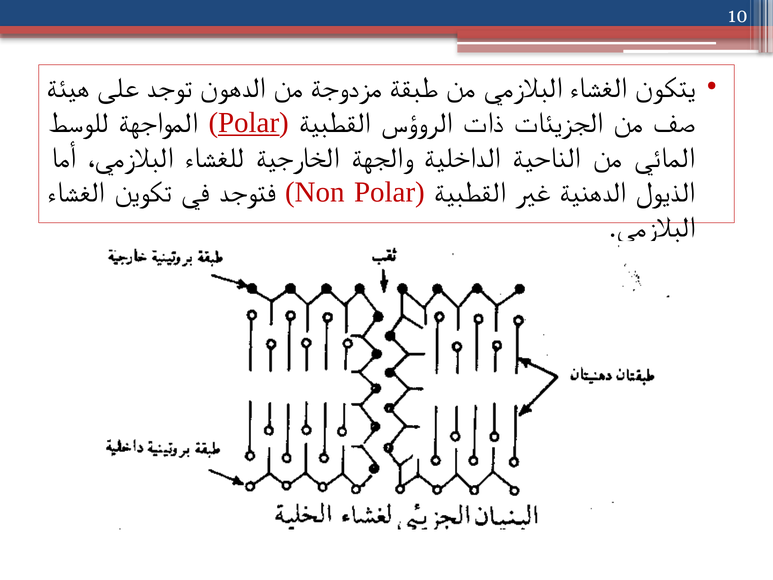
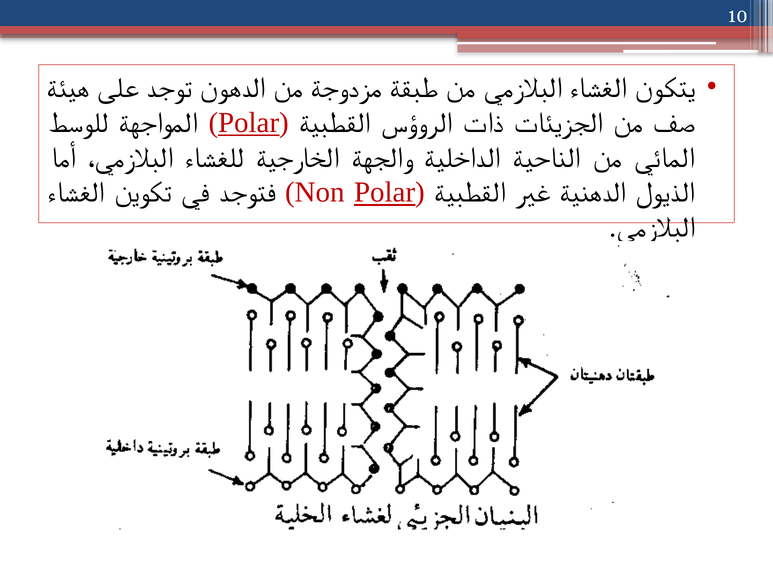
Polar at (385, 192) underline: none -> present
